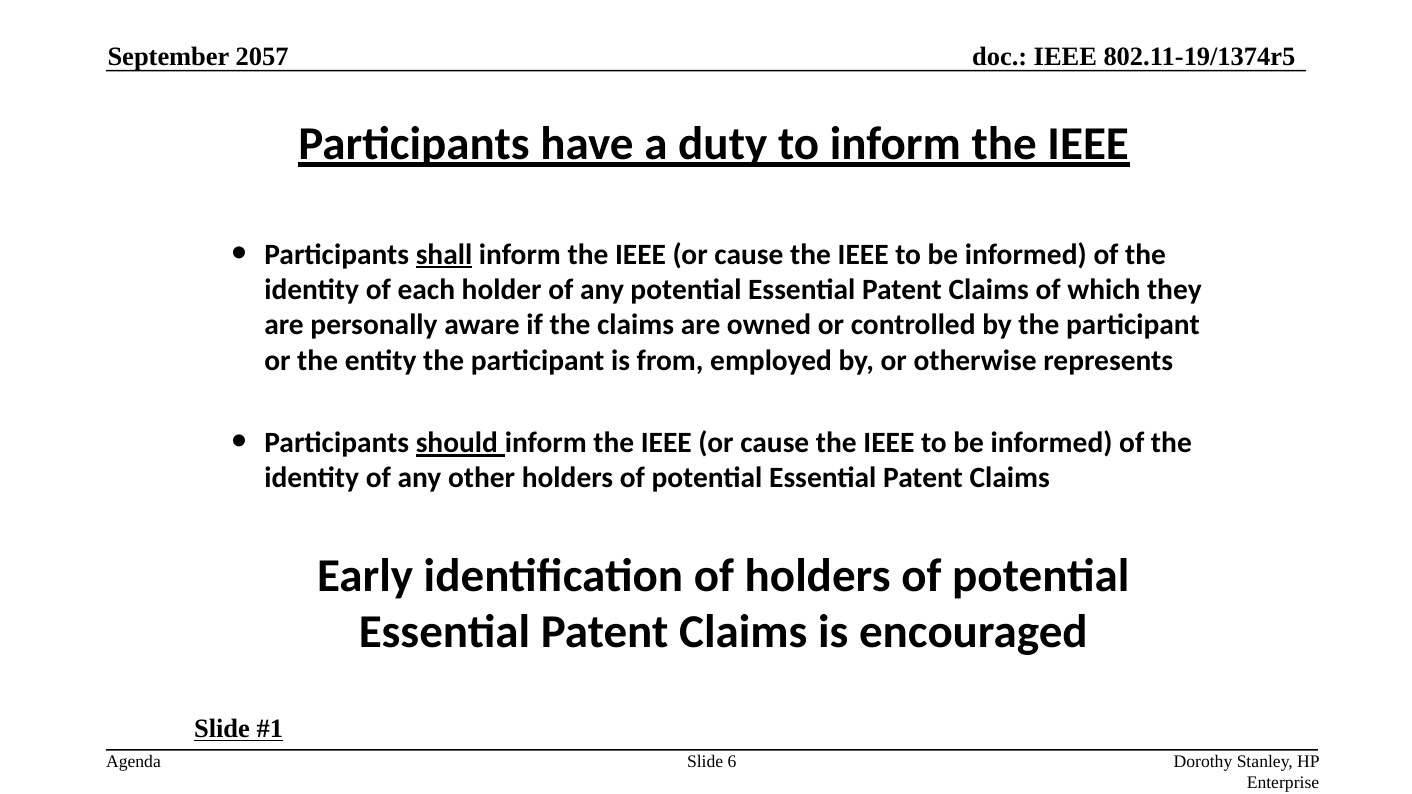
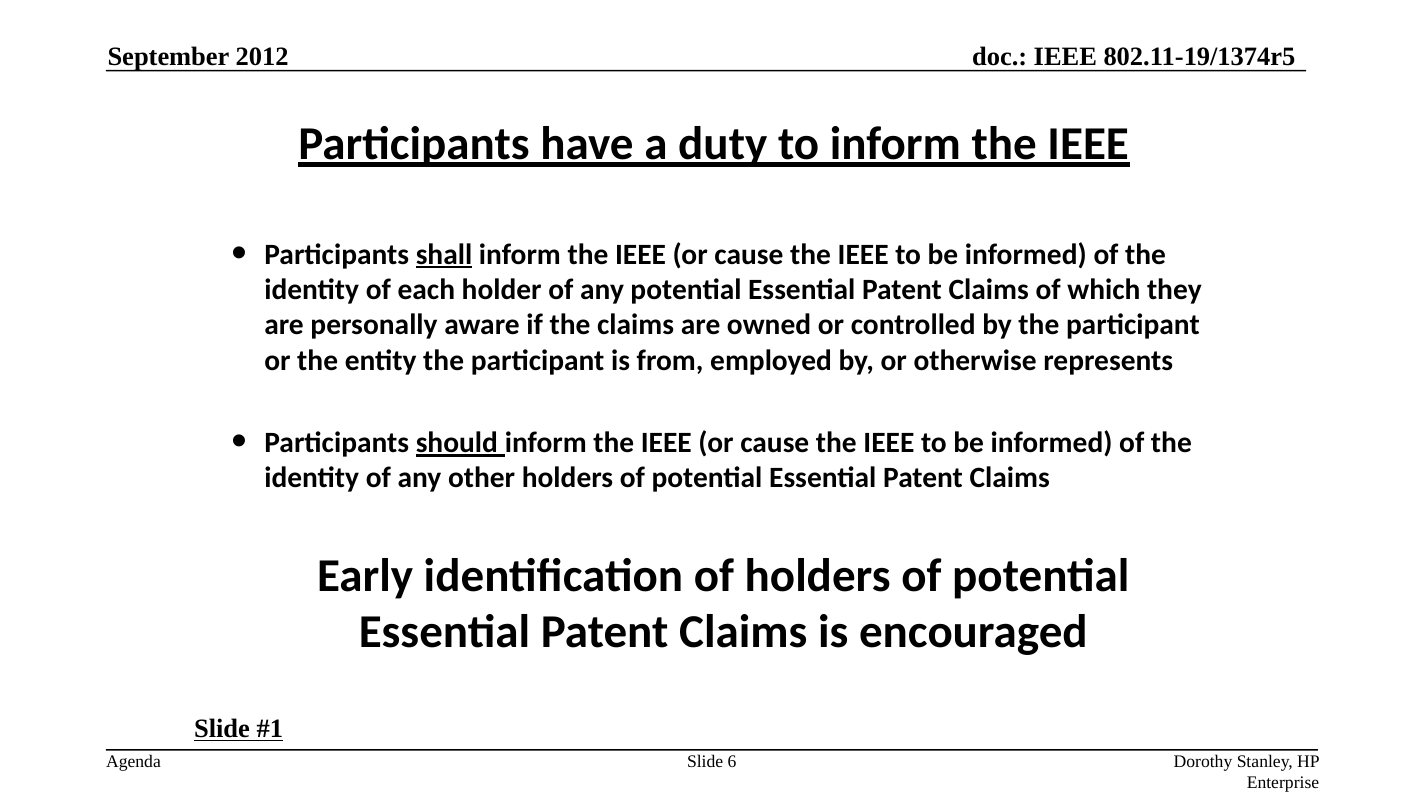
2057: 2057 -> 2012
